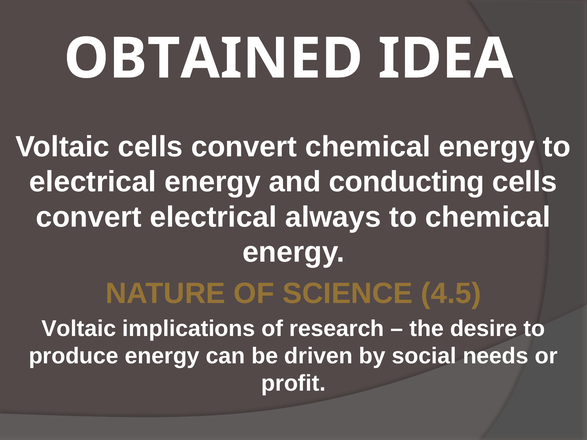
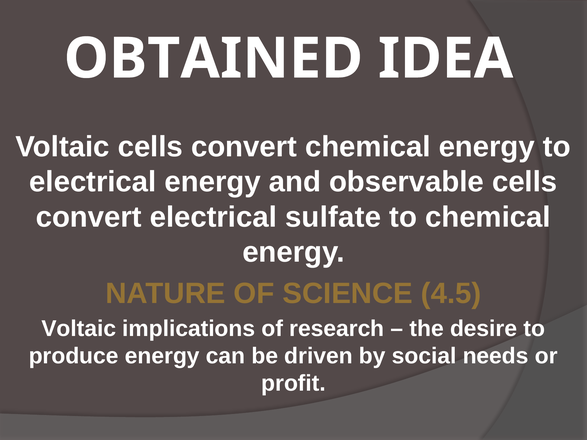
conducting: conducting -> observable
always: always -> sulfate
